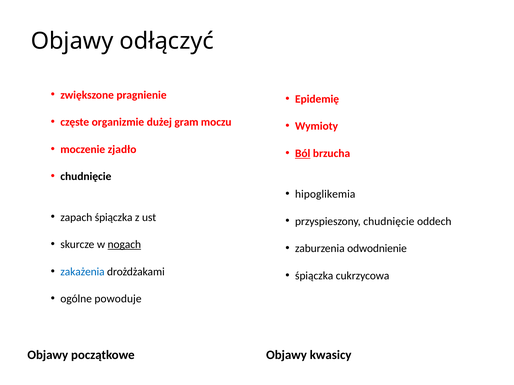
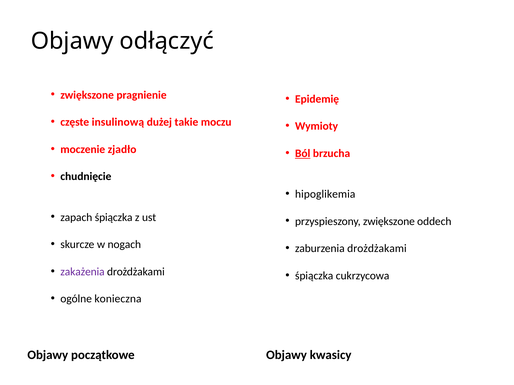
organizmie: organizmie -> insulinową
gram: gram -> takie
przyspieszony chudnięcie: chudnięcie -> zwiększone
nogach underline: present -> none
zaburzenia odwodnienie: odwodnienie -> drożdżakami
zakażenia colour: blue -> purple
powoduje: powoduje -> konieczna
